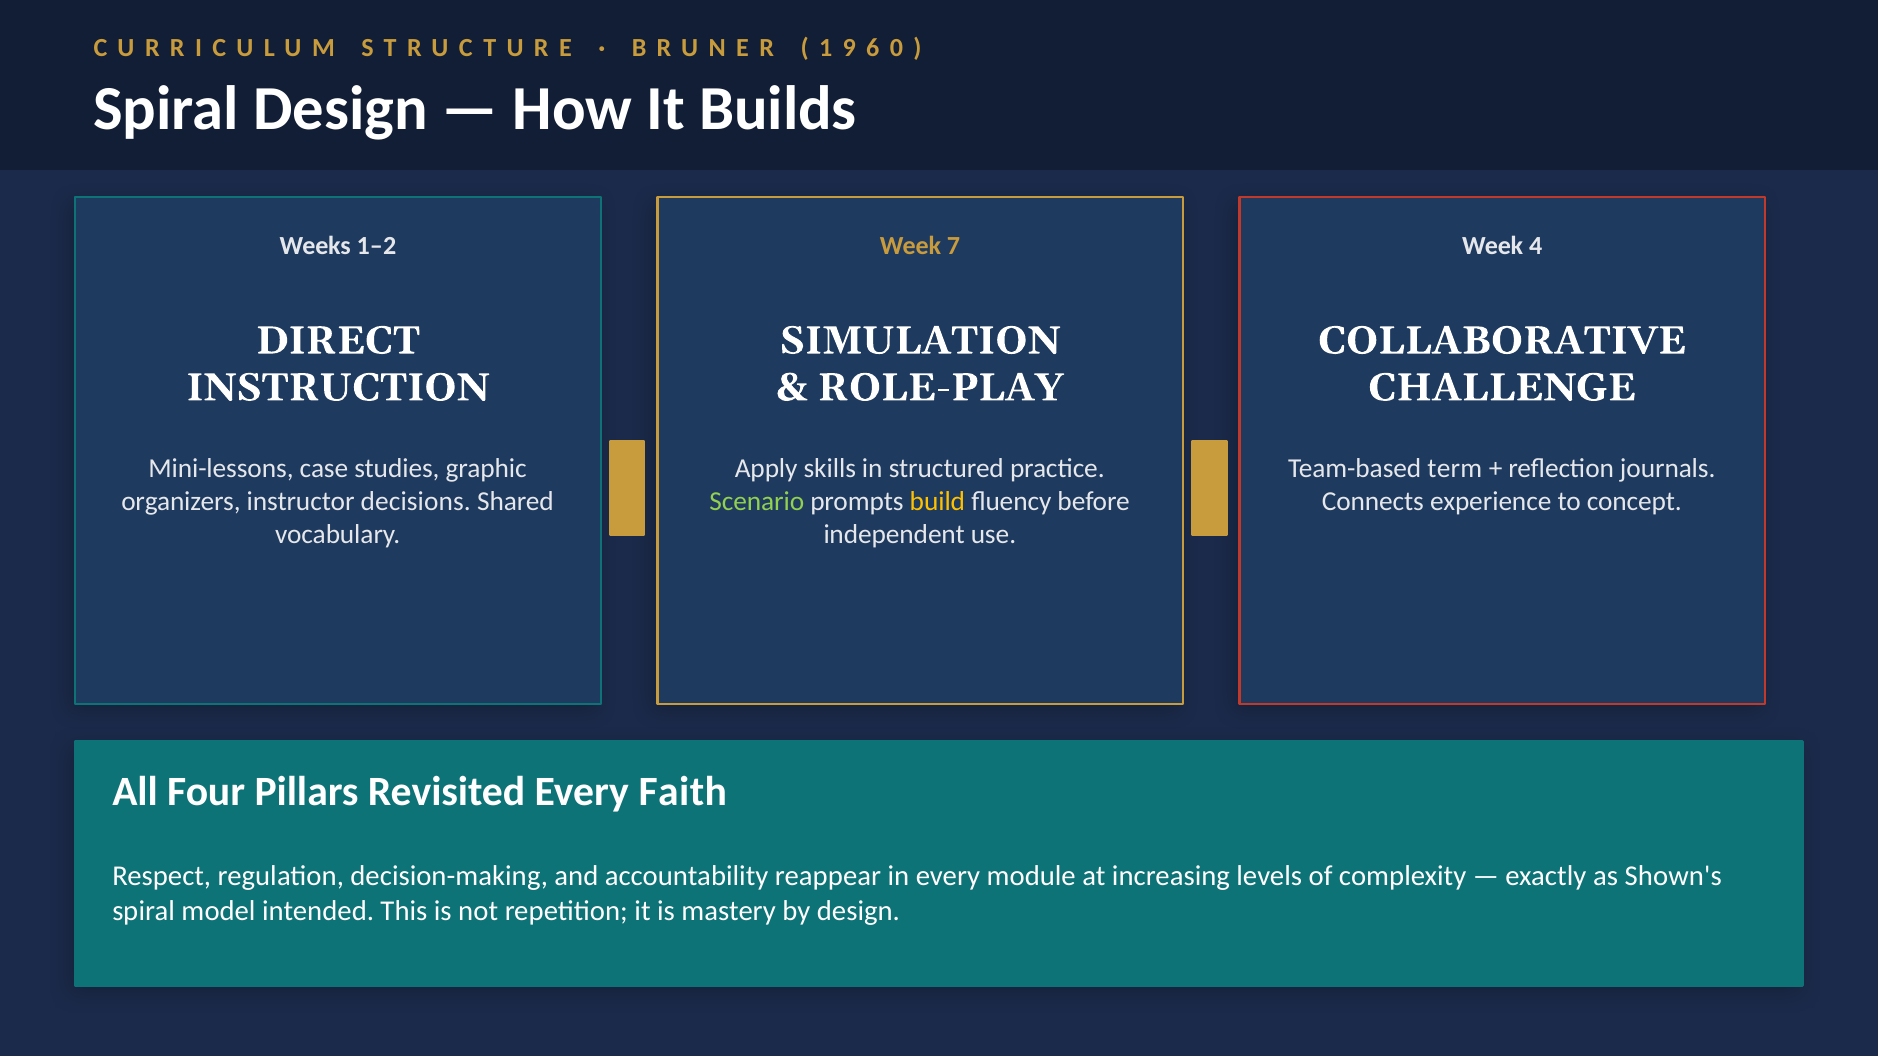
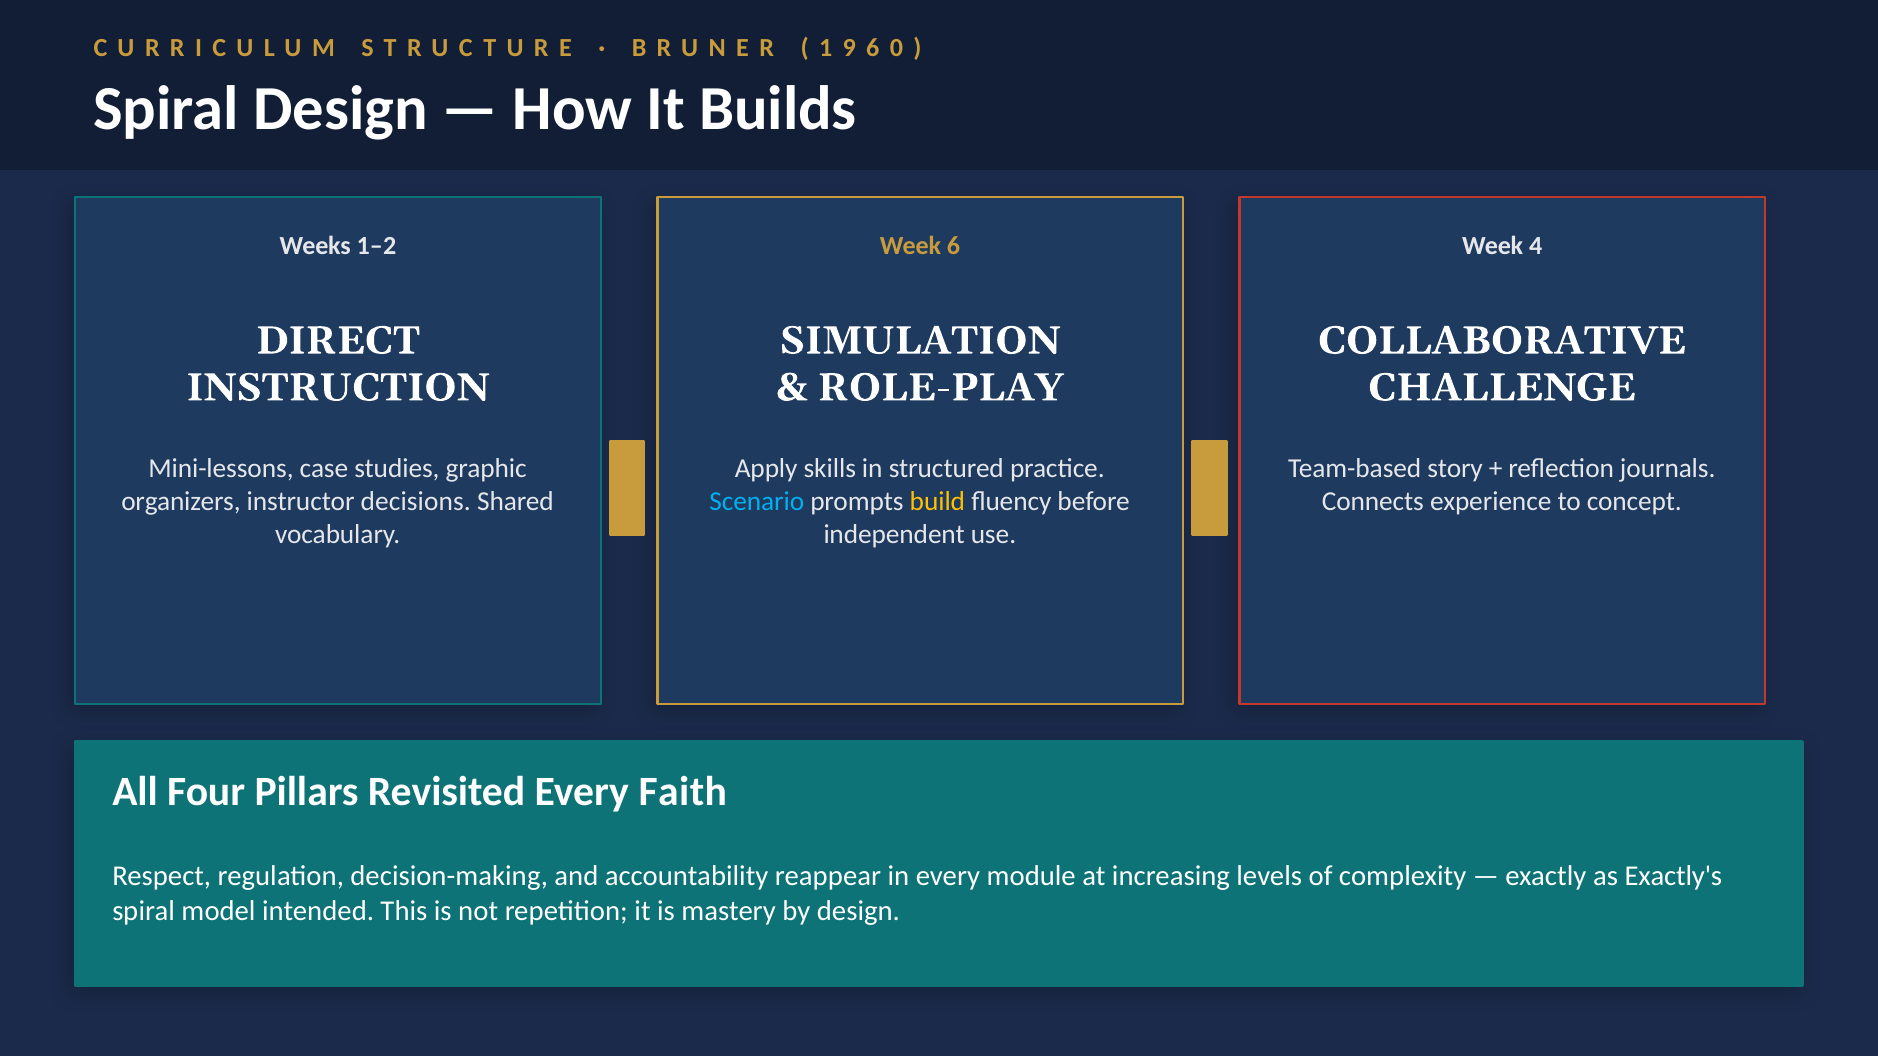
Week 7: 7 -> 6
term: term -> story
Scenario colour: light green -> light blue
Shown's: Shown's -> Exactly's
